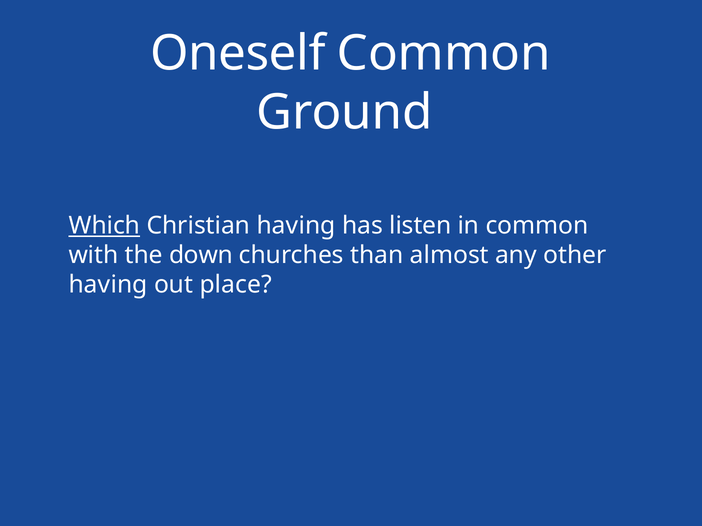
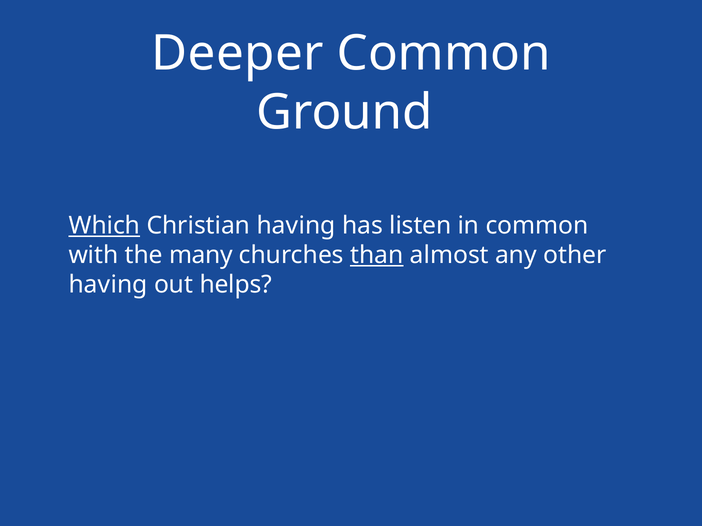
Oneself: Oneself -> Deeper
down: down -> many
than underline: none -> present
place: place -> helps
